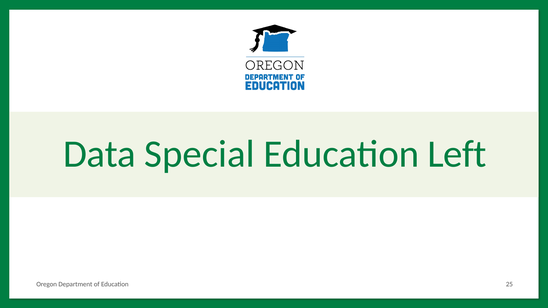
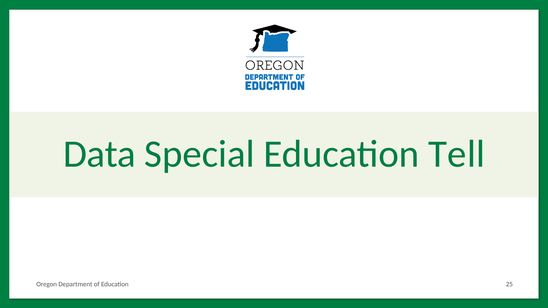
Left: Left -> Tell
